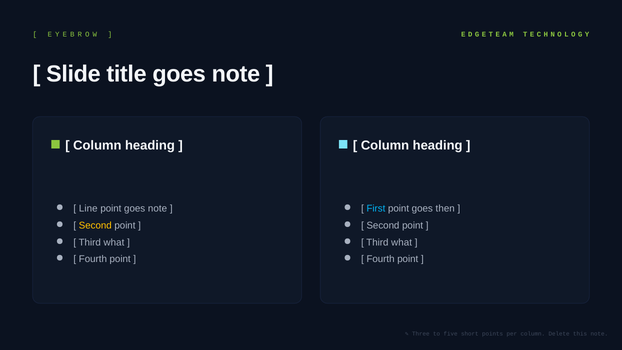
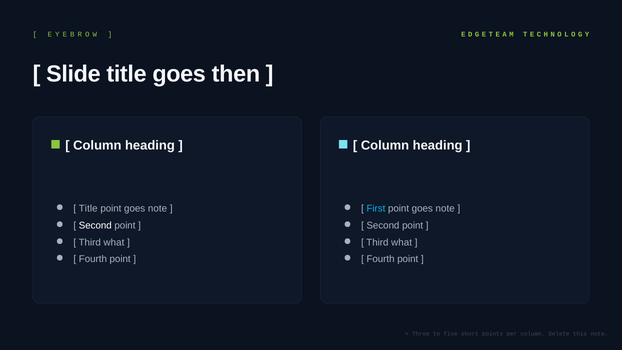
title goes note: note -> then
Line at (88, 209): Line -> Title
then at (445, 209): then -> note
Second at (95, 225) colour: yellow -> white
